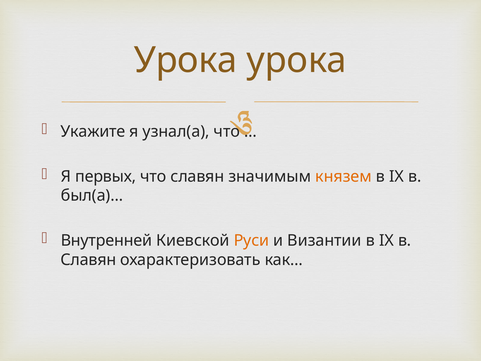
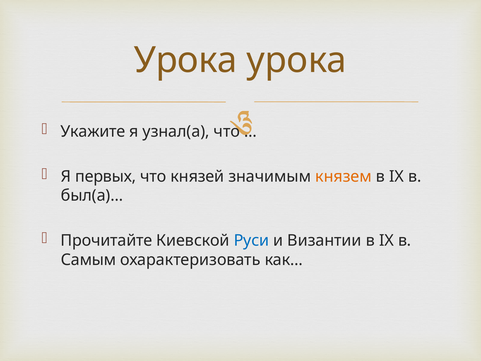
что славян: славян -> князей
Внутренней: Внутренней -> Прочитайте
Руси colour: orange -> blue
Славян at (89, 260): Славян -> Самым
